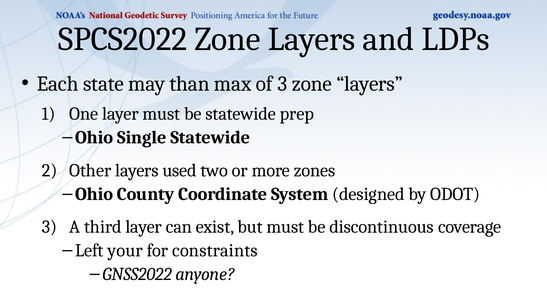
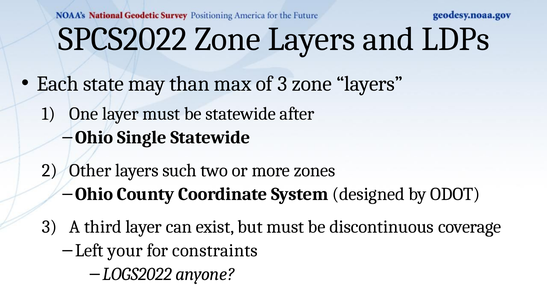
prep: prep -> after
used: used -> such
GNSS2022: GNSS2022 -> LOGS2022
